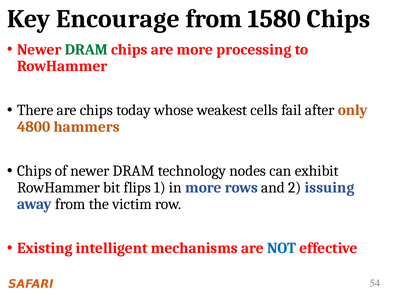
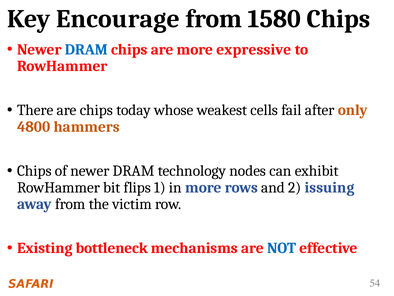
DRAM at (86, 49) colour: green -> blue
processing: processing -> expressive
intelligent: intelligent -> bottleneck
